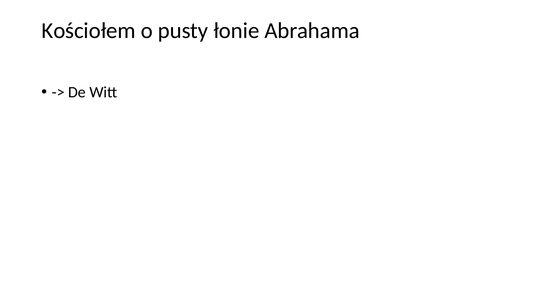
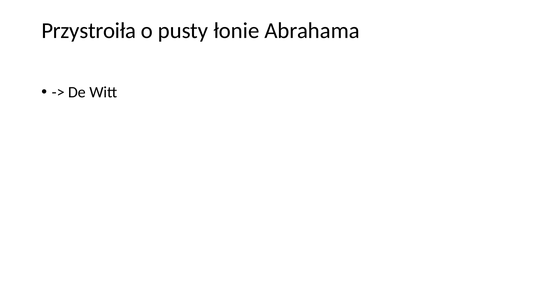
Kościołem: Kościołem -> Przystroiła
